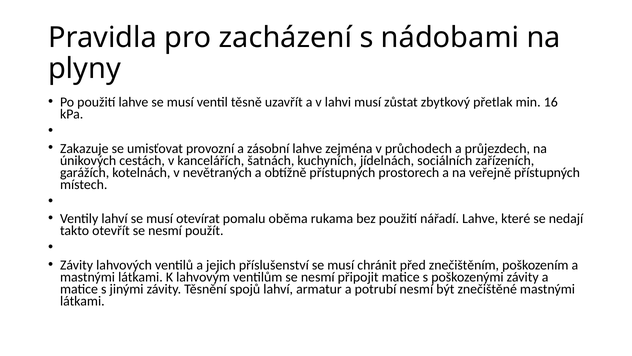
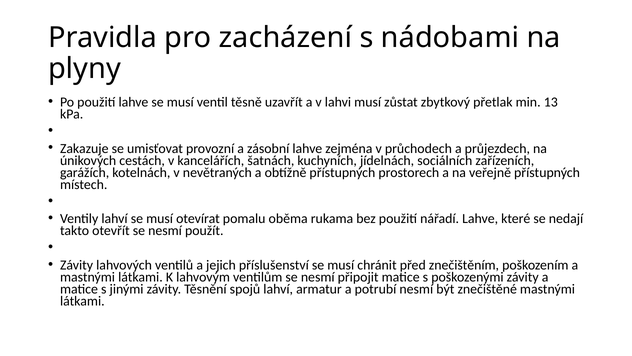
16: 16 -> 13
